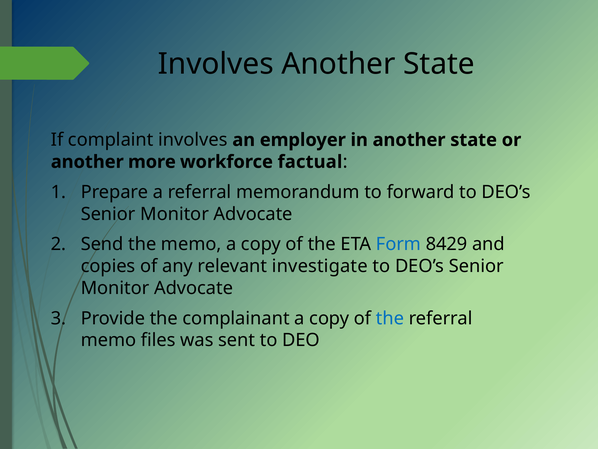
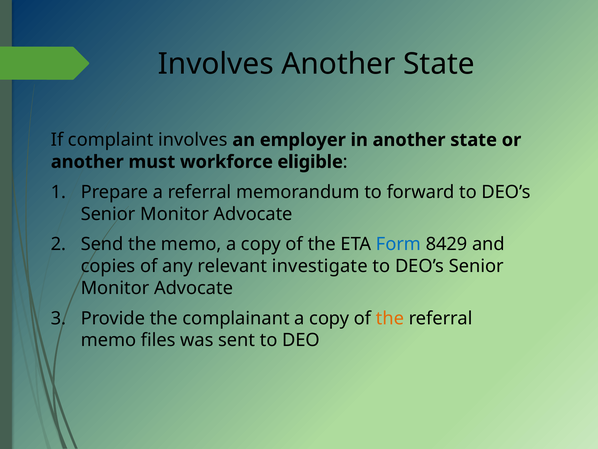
more: more -> must
factual: factual -> eligible
the at (390, 318) colour: blue -> orange
